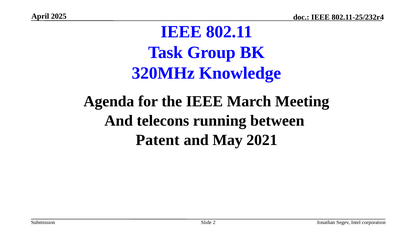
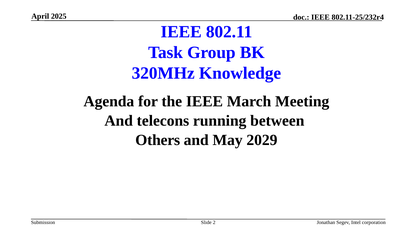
Patent: Patent -> Others
2021: 2021 -> 2029
